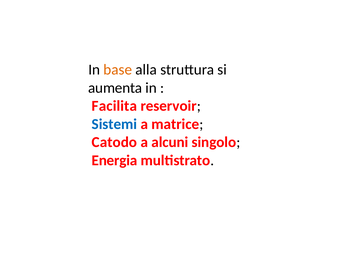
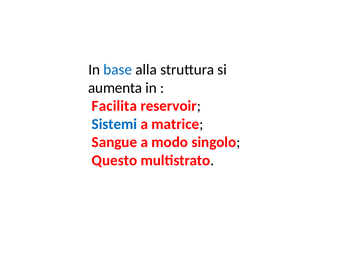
base colour: orange -> blue
Catodo: Catodo -> Sangue
alcuni: alcuni -> modo
Energia: Energia -> Questo
